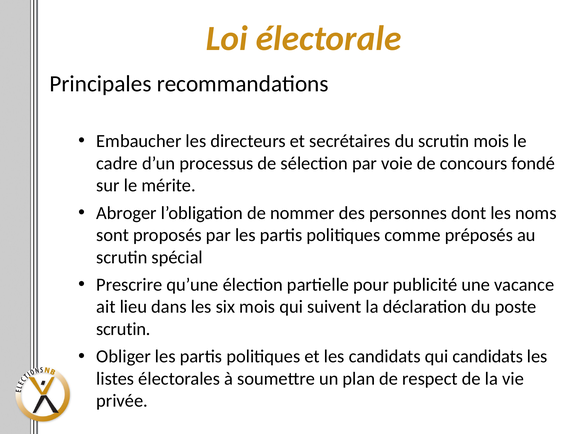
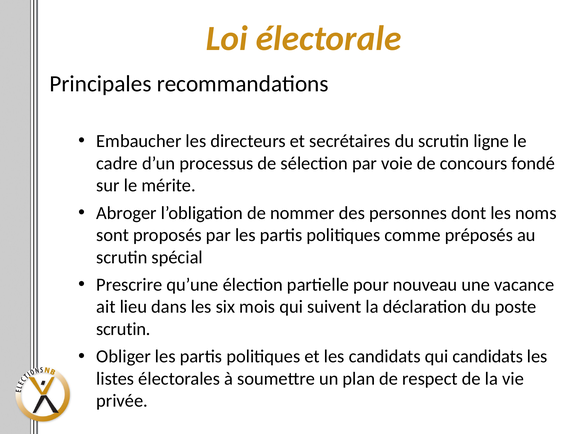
scrutin mois: mois -> ligne
publicité: publicité -> nouveau
